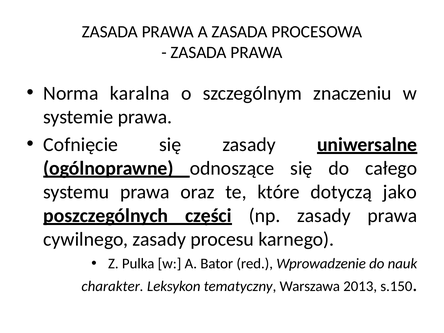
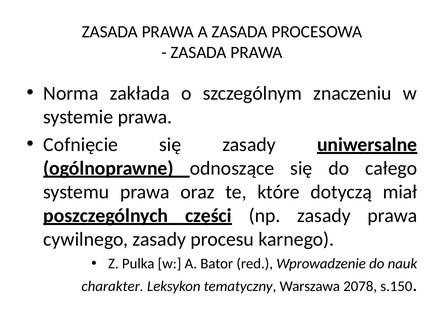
karalna: karalna -> zakłada
jako: jako -> miał
2013: 2013 -> 2078
